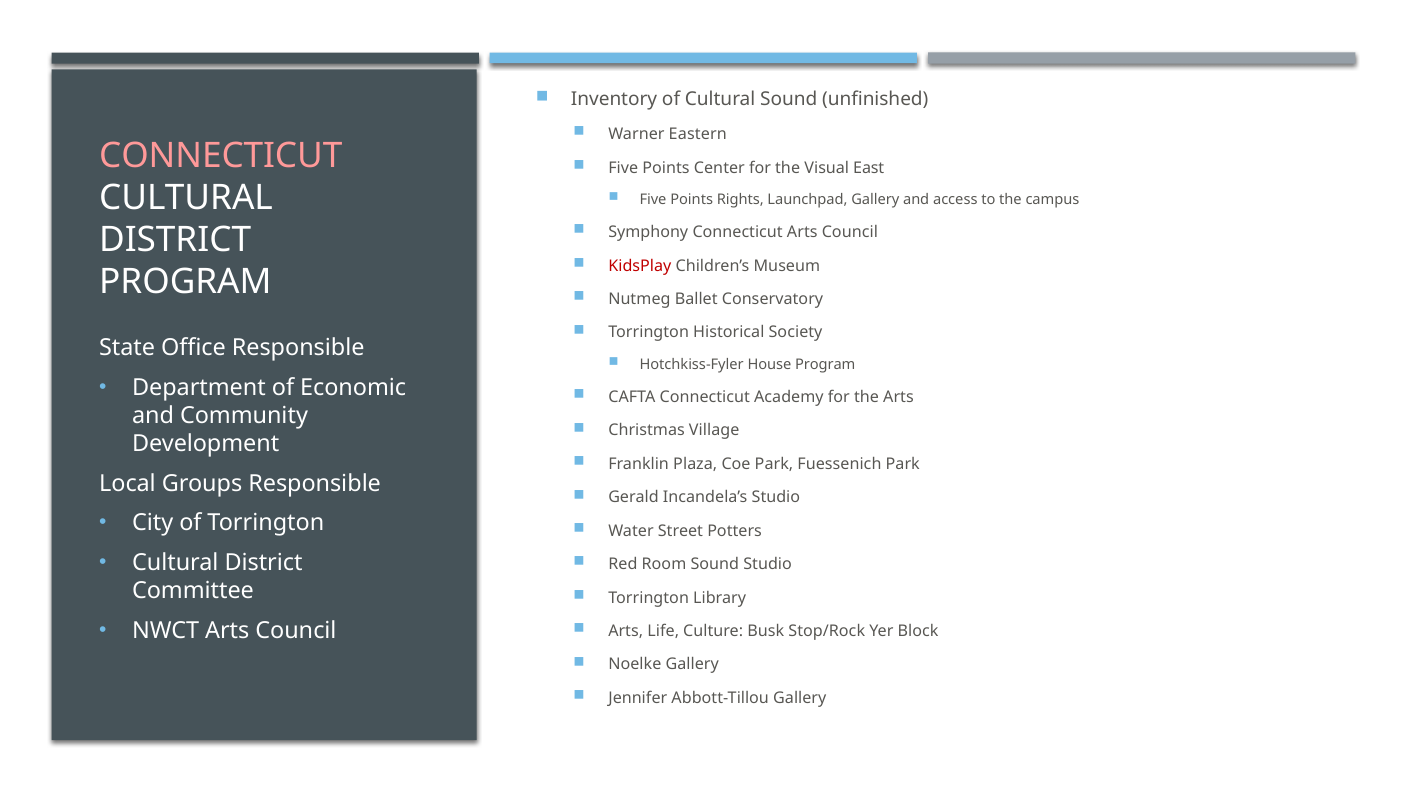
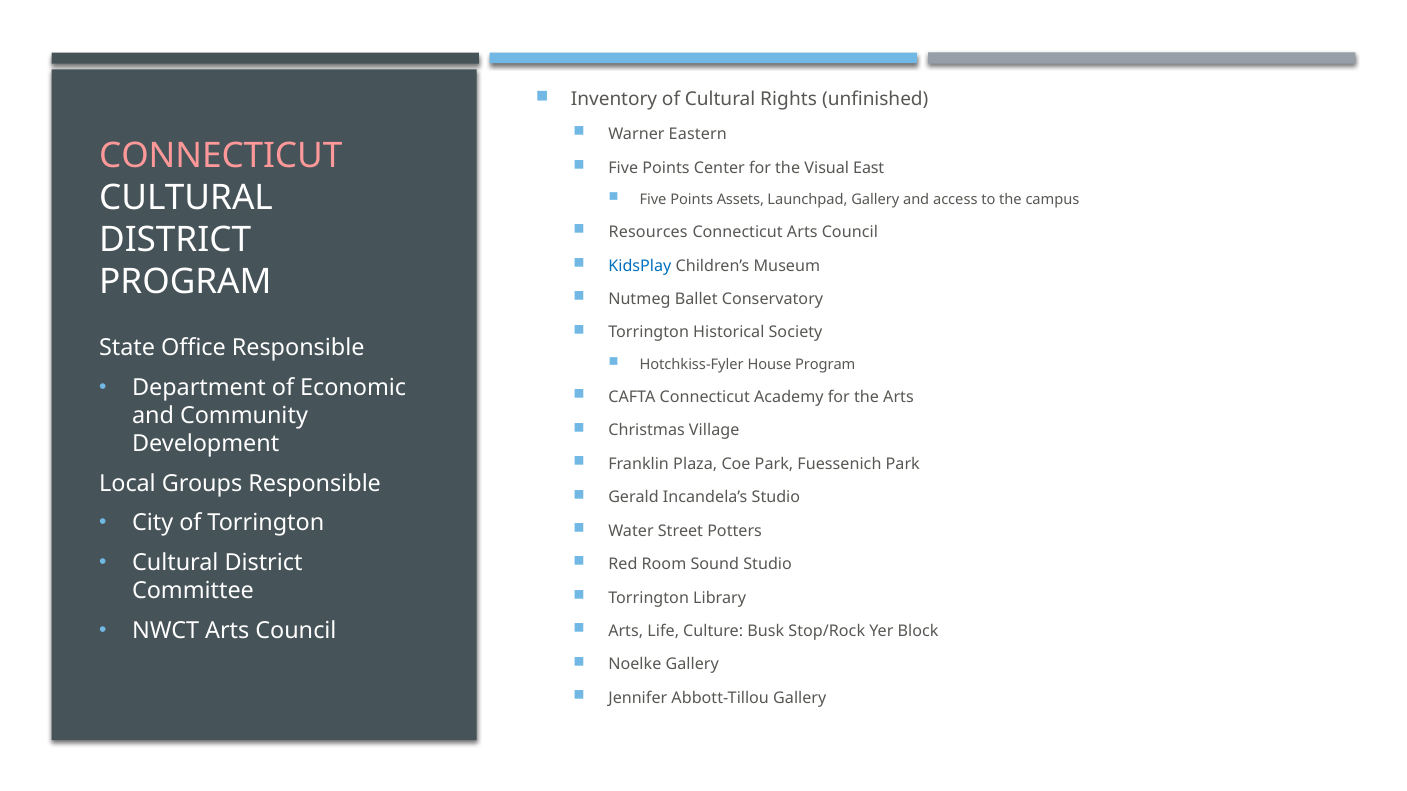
Cultural Sound: Sound -> Rights
Rights: Rights -> Assets
Symphony: Symphony -> Resources
KidsPlay colour: red -> blue
